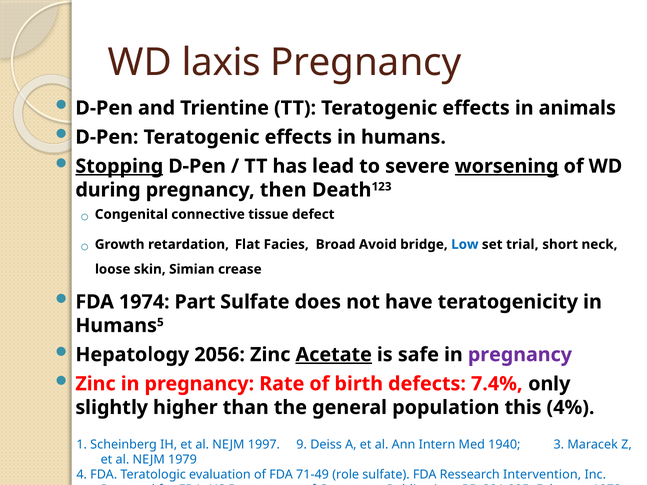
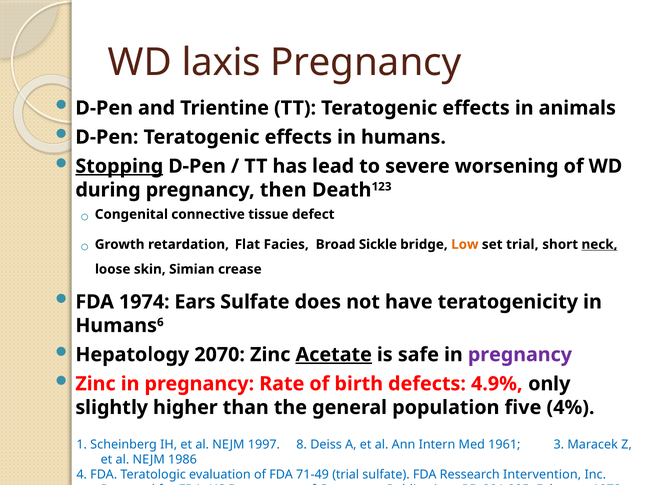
worsening underline: present -> none
Avoid: Avoid -> Sickle
Low colour: blue -> orange
neck underline: none -> present
Part: Part -> Ears
5: 5 -> 6
2056: 2056 -> 2070
7.4%: 7.4% -> 4.9%
this: this -> five
9: 9 -> 8
1940: 1940 -> 1961
1979: 1979 -> 1986
71-49 role: role -> trial
